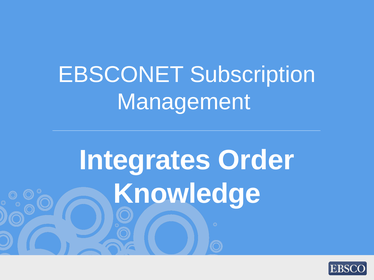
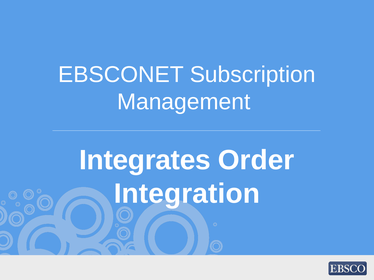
Knowledge: Knowledge -> Integration
